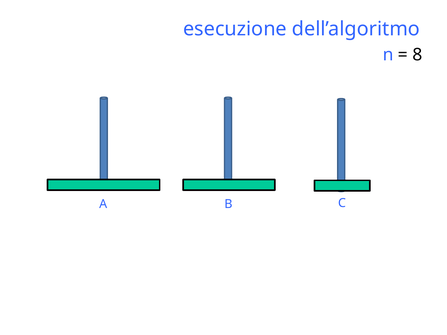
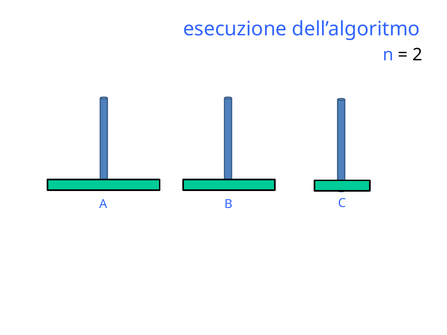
8: 8 -> 2
